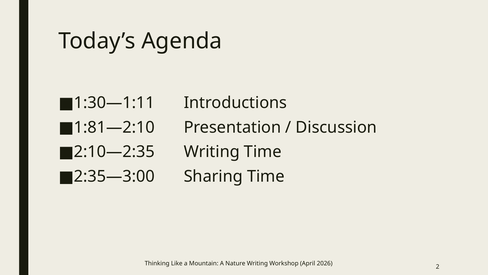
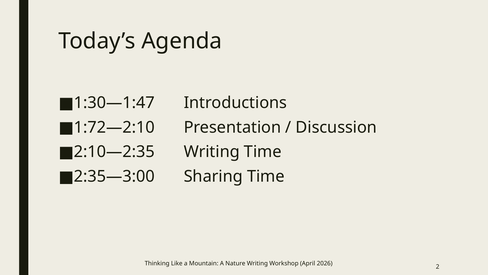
1:30—1:11: 1:30—1:11 -> 1:30—1:47
1:81—2:10: 1:81—2:10 -> 1:72—2:10
